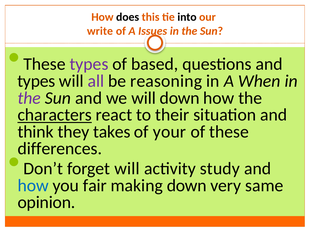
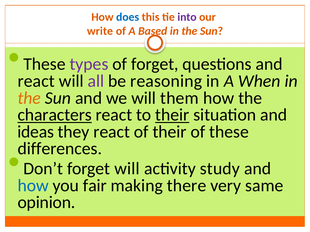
does colour: black -> blue
into colour: black -> purple
Issues: Issues -> Based
of based: based -> forget
types at (36, 81): types -> react
the at (29, 98) colour: purple -> orange
will down: down -> them
their at (172, 115) underline: none -> present
think: think -> ideas
they takes: takes -> react
of your: your -> their
making down: down -> there
